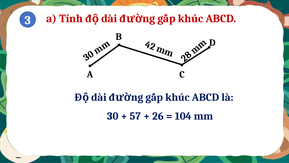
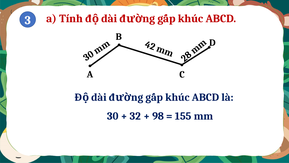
57: 57 -> 32
26: 26 -> 98
104: 104 -> 155
